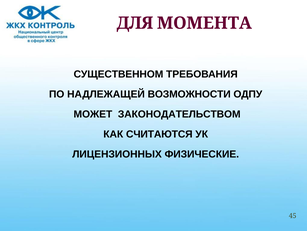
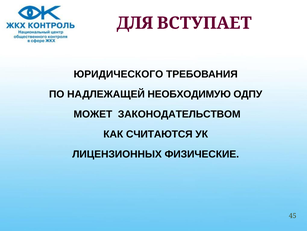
МОМЕНТА: МОМЕНТА -> ВСТУПАЕТ
СУЩЕСТВЕННОМ: СУЩЕСТВЕННОМ -> ЮРИДИЧЕСКОГО
ВОЗМОЖНОСТИ: ВОЗМОЖНОСТИ -> НЕОБХОДИМУЮ
